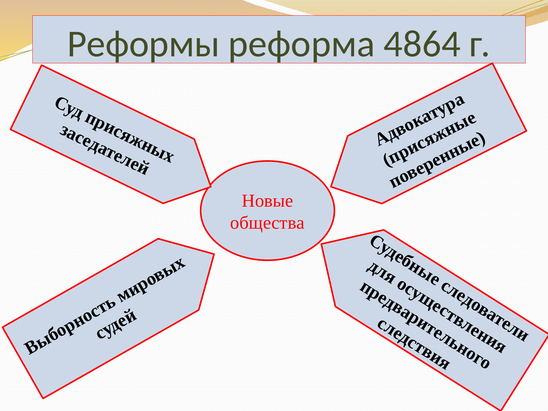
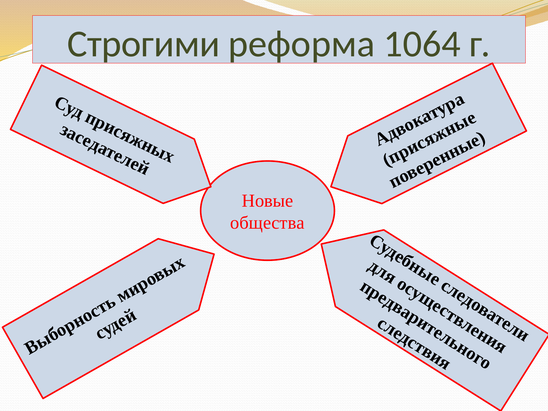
Реформы: Реформы -> Строгими
4864: 4864 -> 1064
